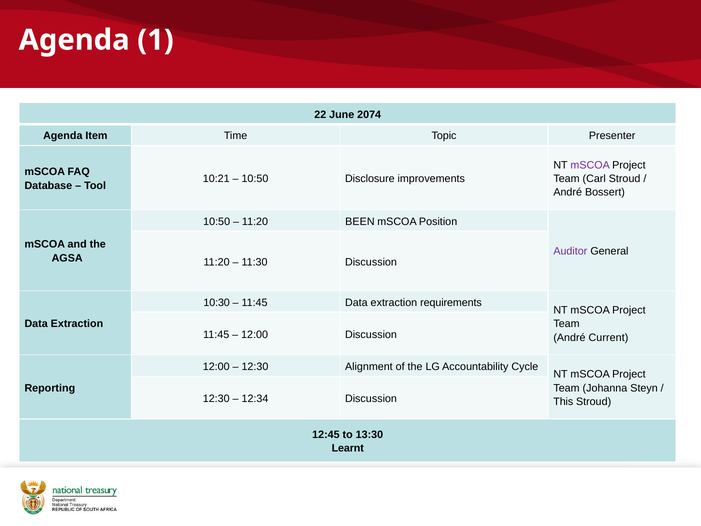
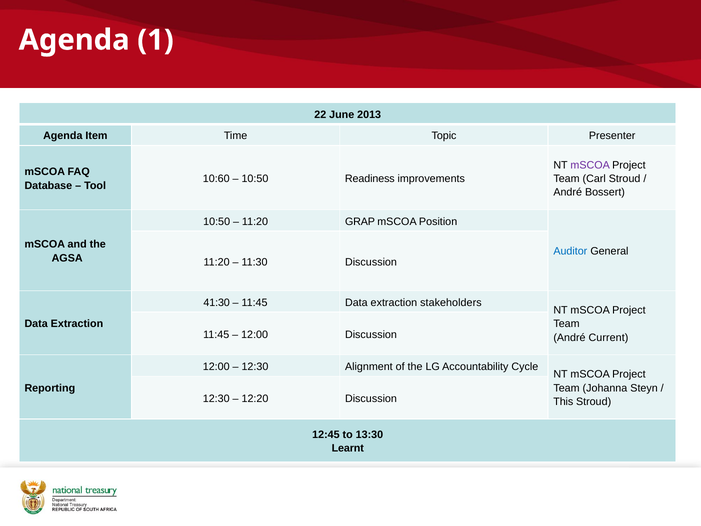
2074: 2074 -> 2013
10:21: 10:21 -> 10:60
Disclosure: Disclosure -> Readiness
BEEN: BEEN -> GRAP
Auditor colour: purple -> blue
10:30: 10:30 -> 41:30
requirements: requirements -> stakeholders
12:34: 12:34 -> 12:20
